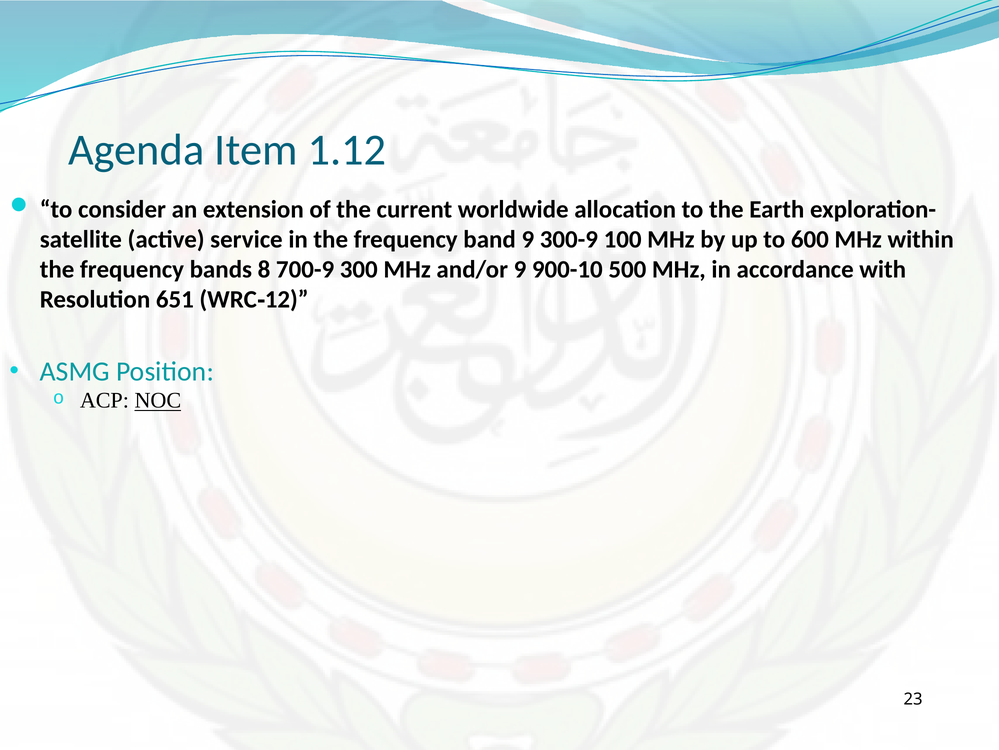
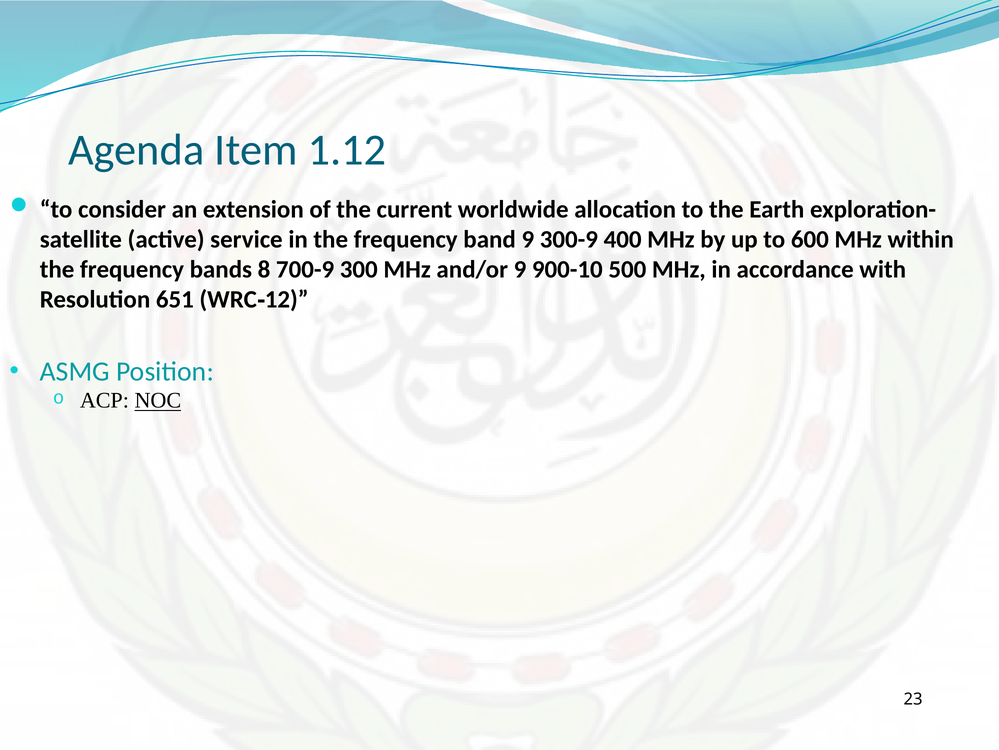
100: 100 -> 400
